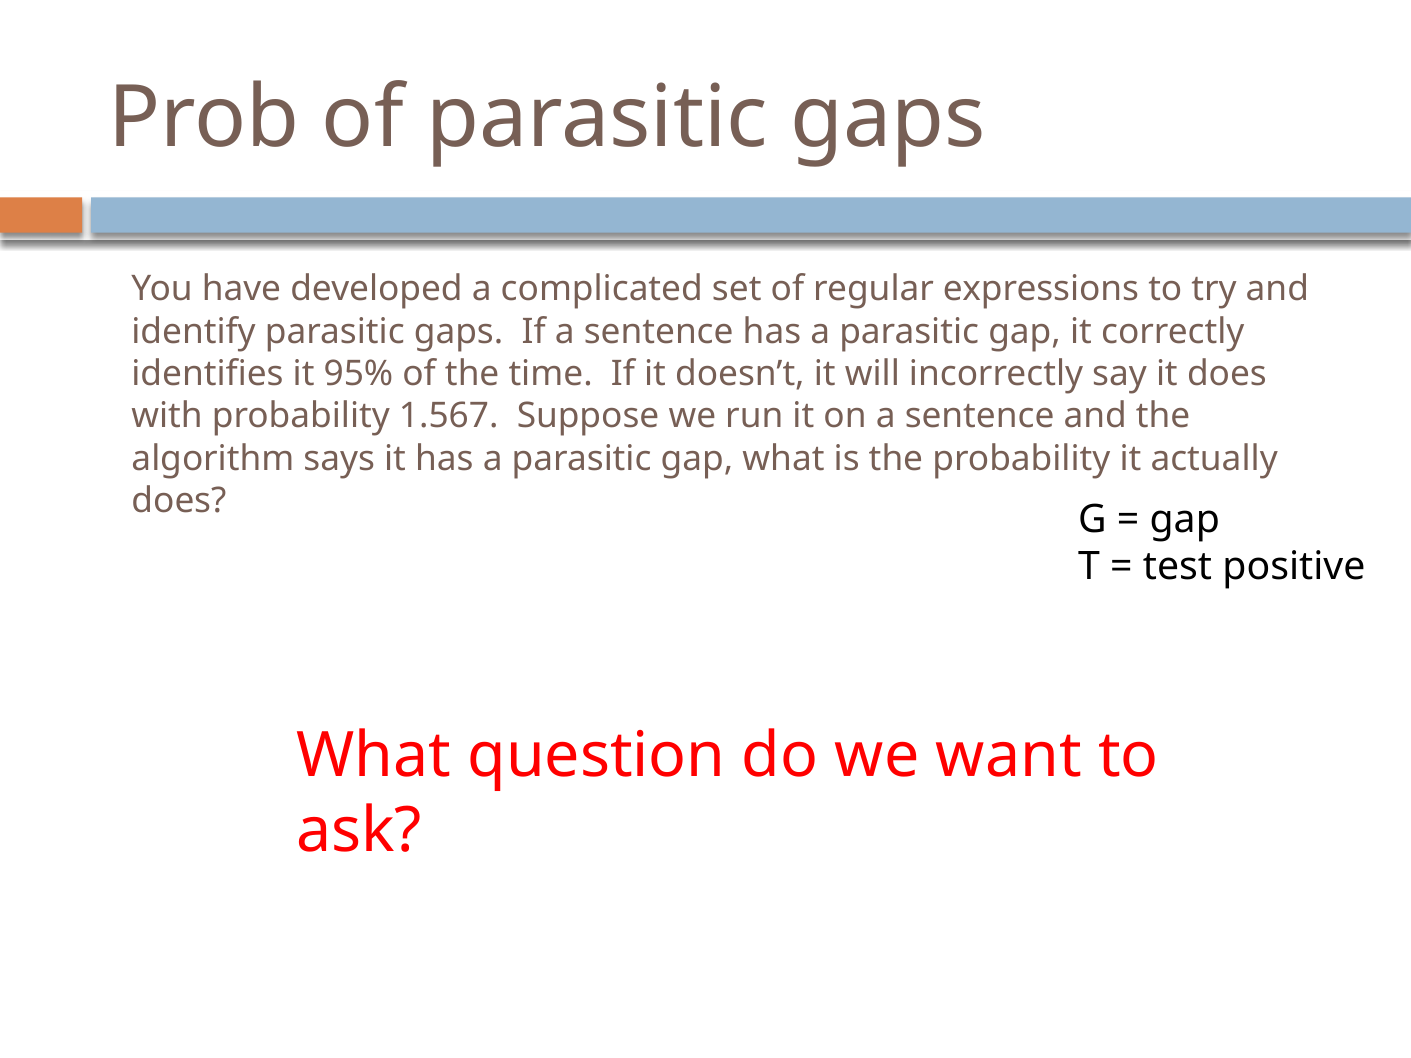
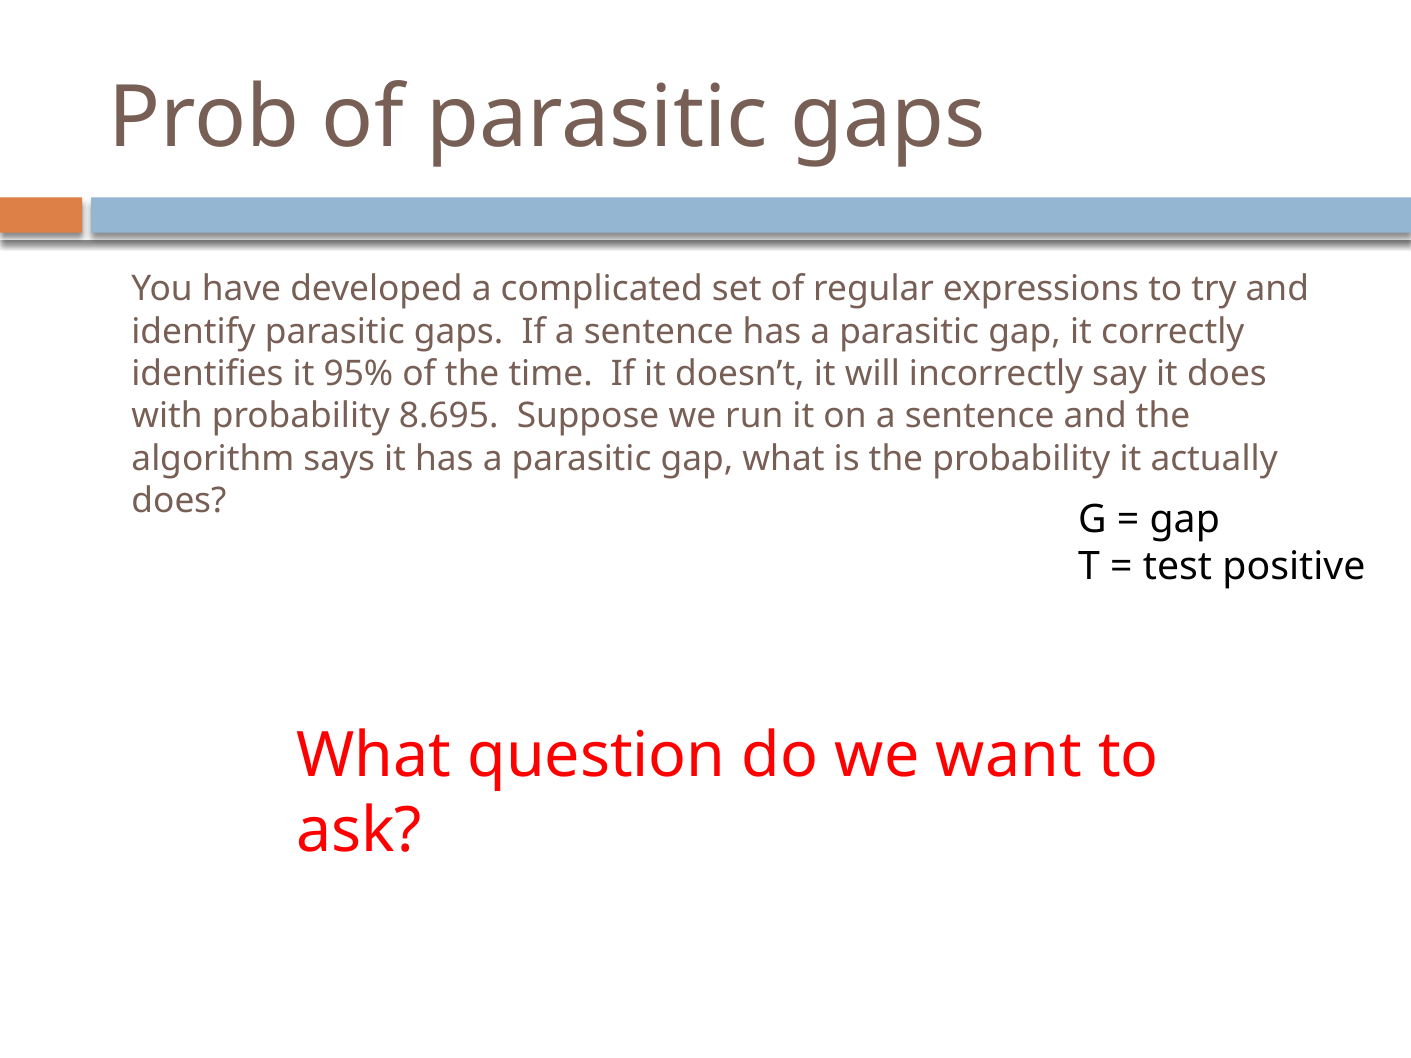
1.567: 1.567 -> 8.695
